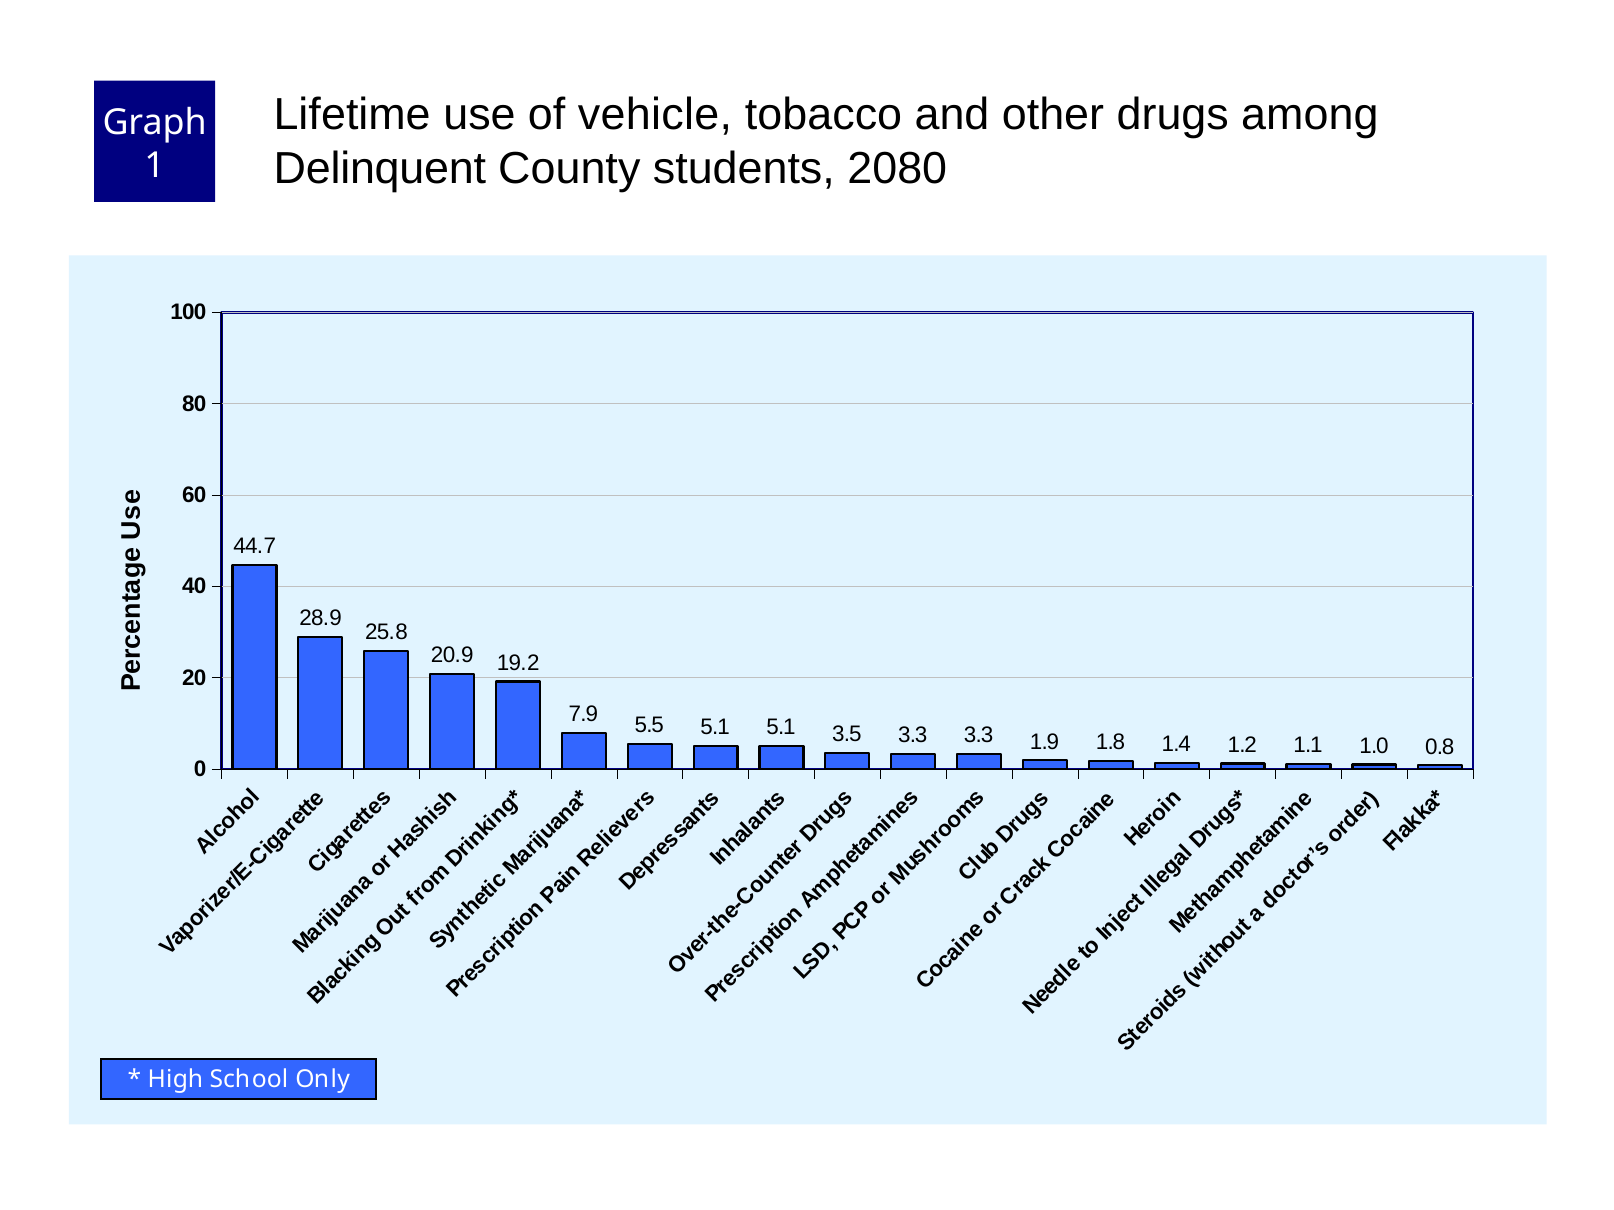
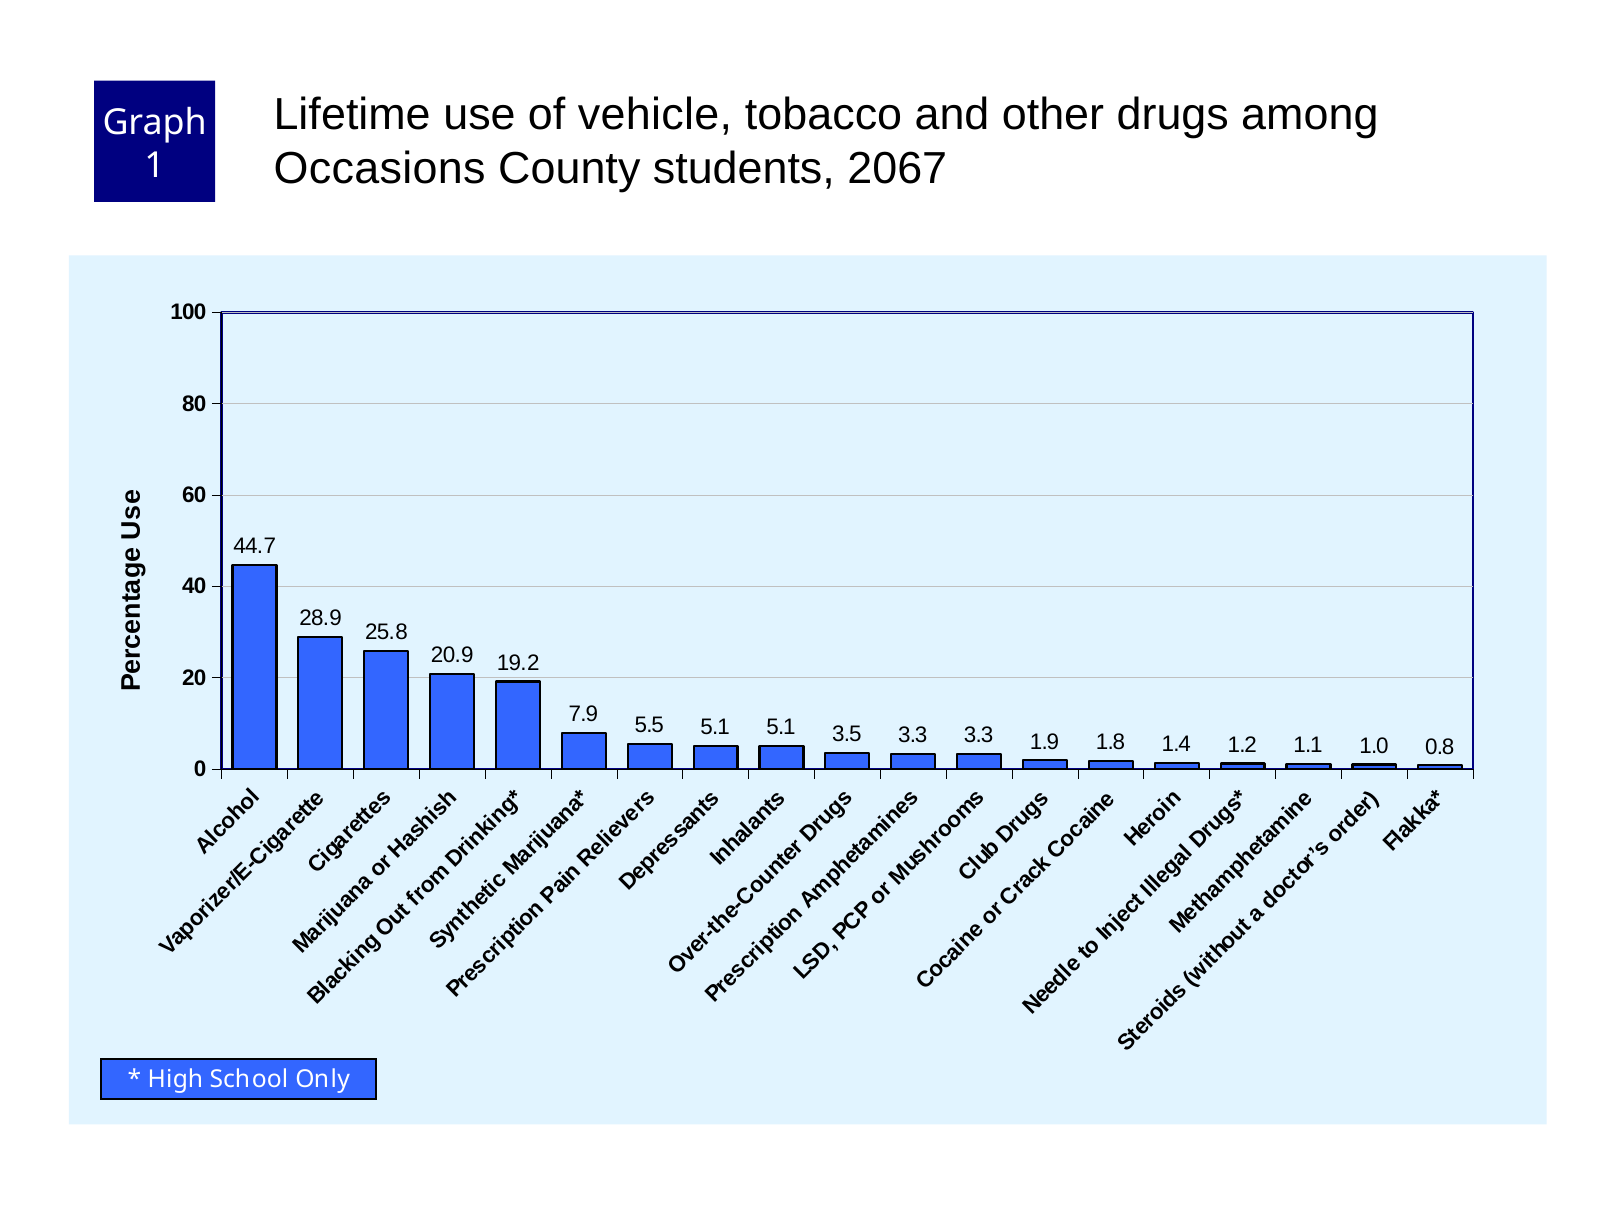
Delinquent: Delinquent -> Occasions
2080: 2080 -> 2067
